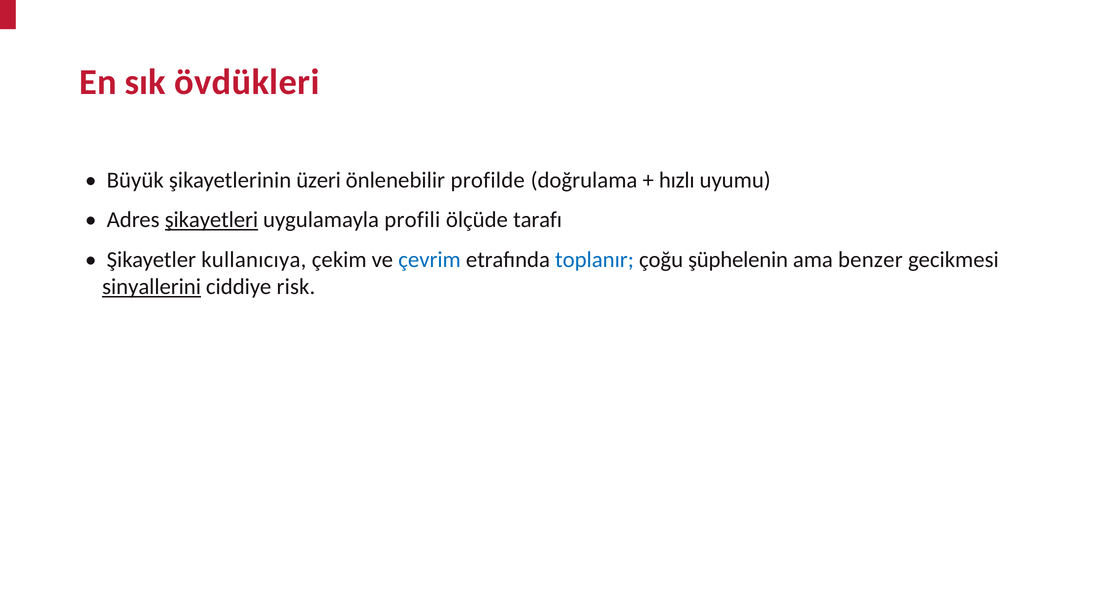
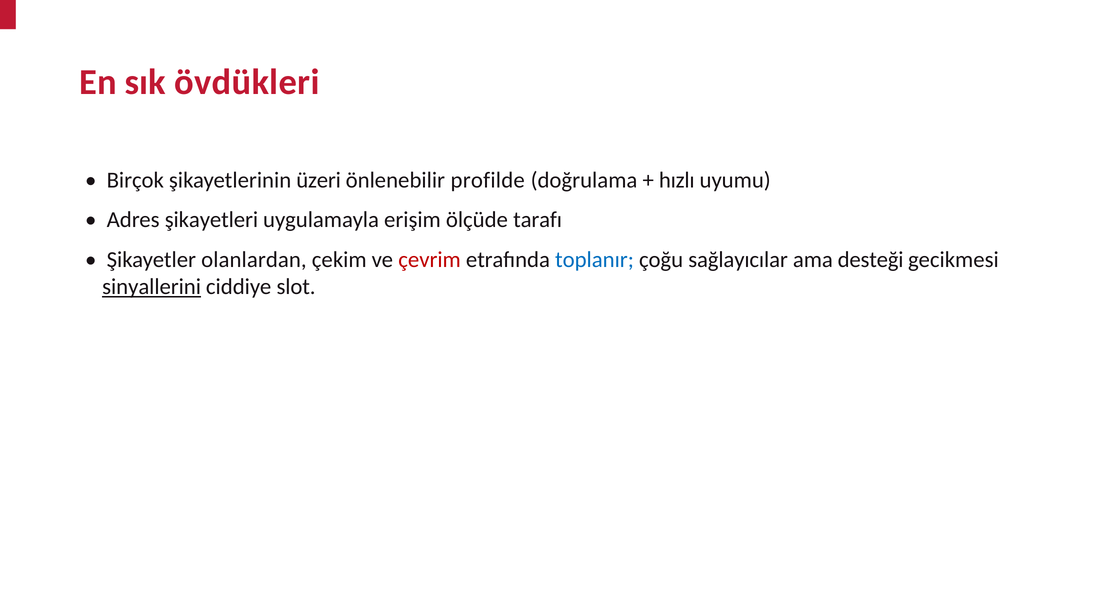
Büyük: Büyük -> Birçok
şikayetleri underline: present -> none
profili: profili -> erişim
kullanıcıya: kullanıcıya -> olanlardan
çevrim colour: blue -> red
şüphelenin: şüphelenin -> sağlayıcılar
benzer: benzer -> desteği
risk: risk -> slot
